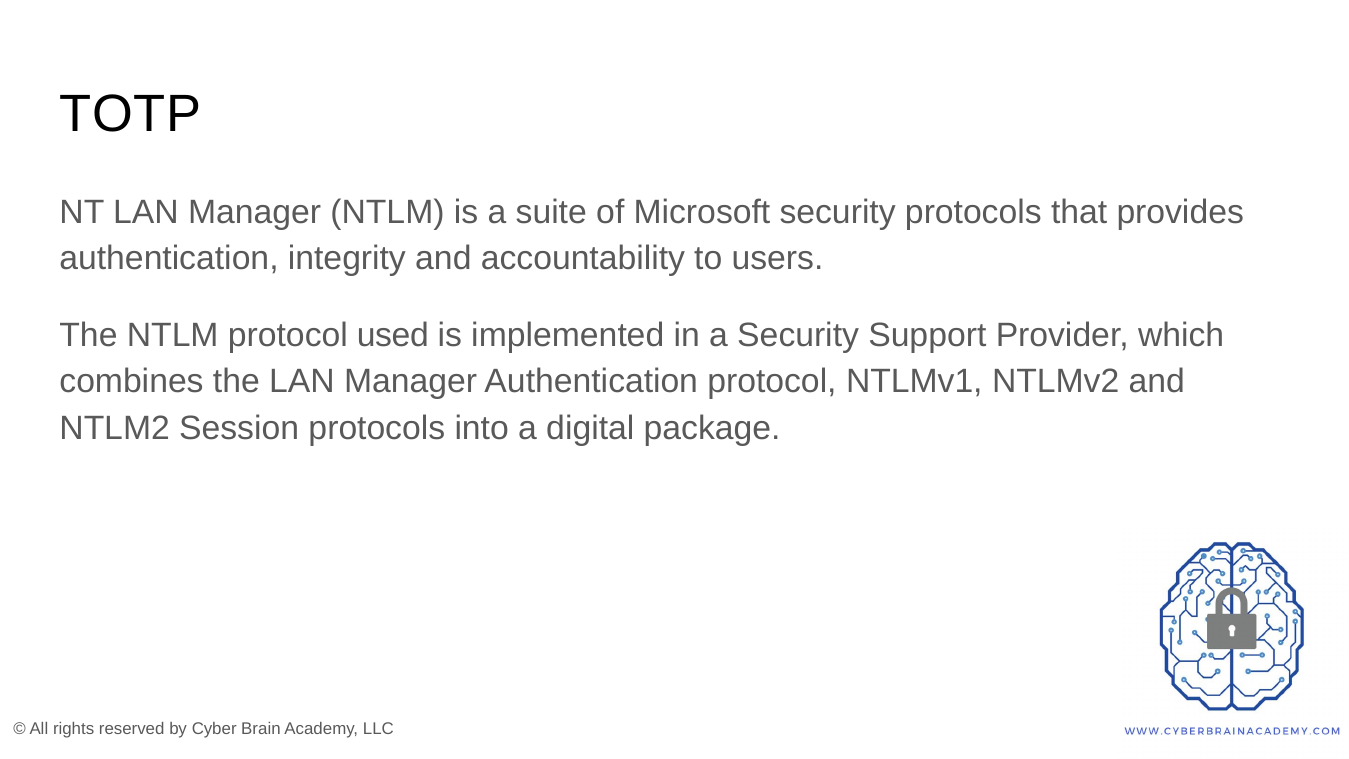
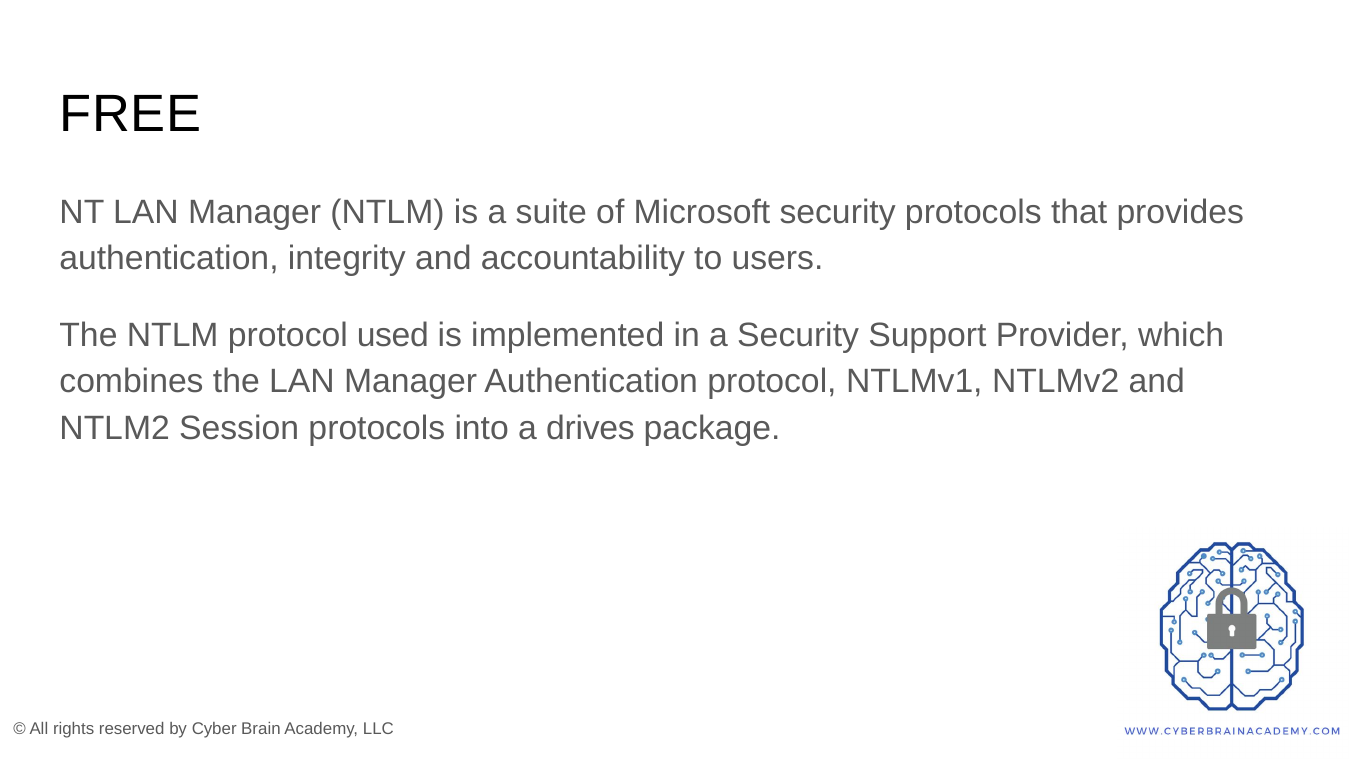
TOTP: TOTP -> FREE
digital: digital -> drives
